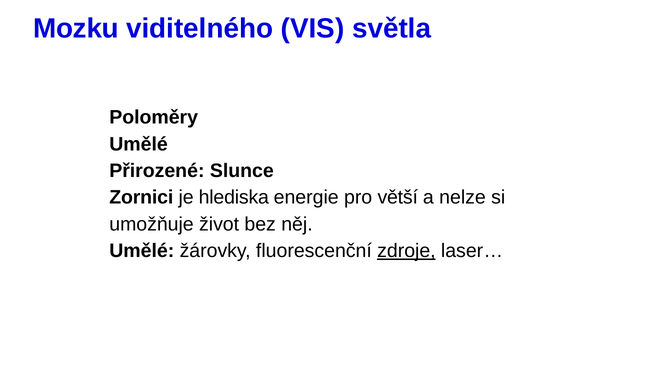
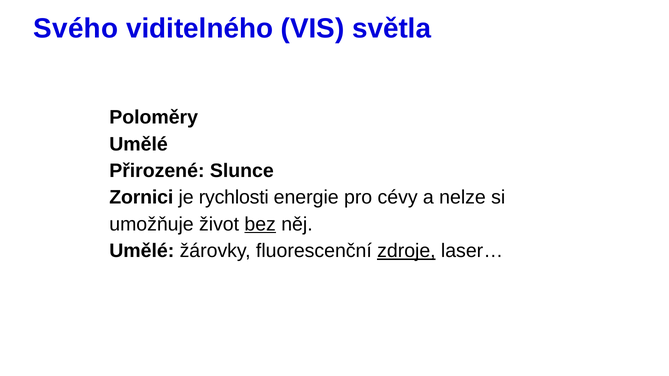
Mozku: Mozku -> Svého
hlediska: hlediska -> rychlosti
větší: větší -> cévy
bez underline: none -> present
